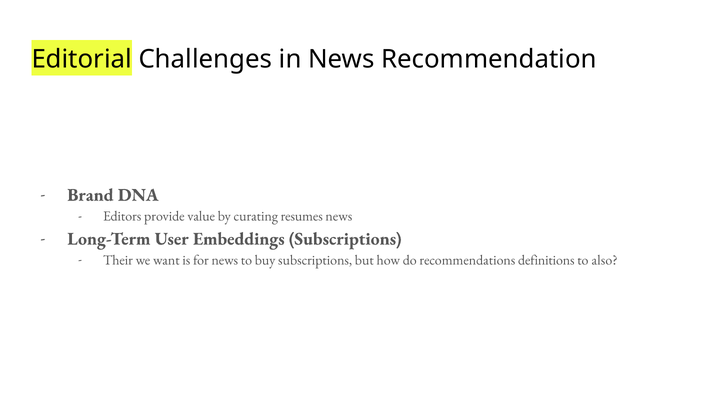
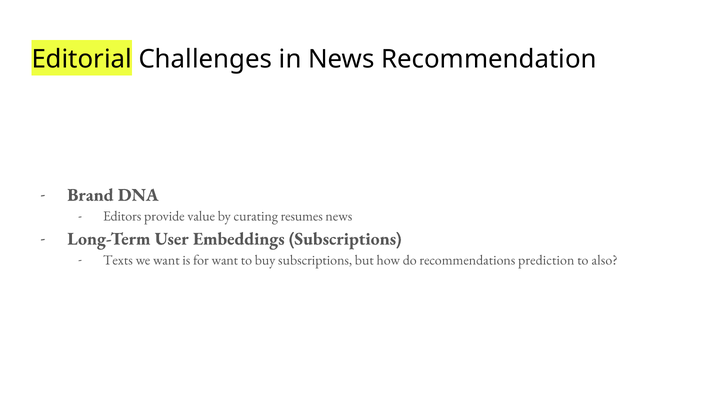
Their: Their -> Texts
for news: news -> want
definitions: definitions -> prediction
